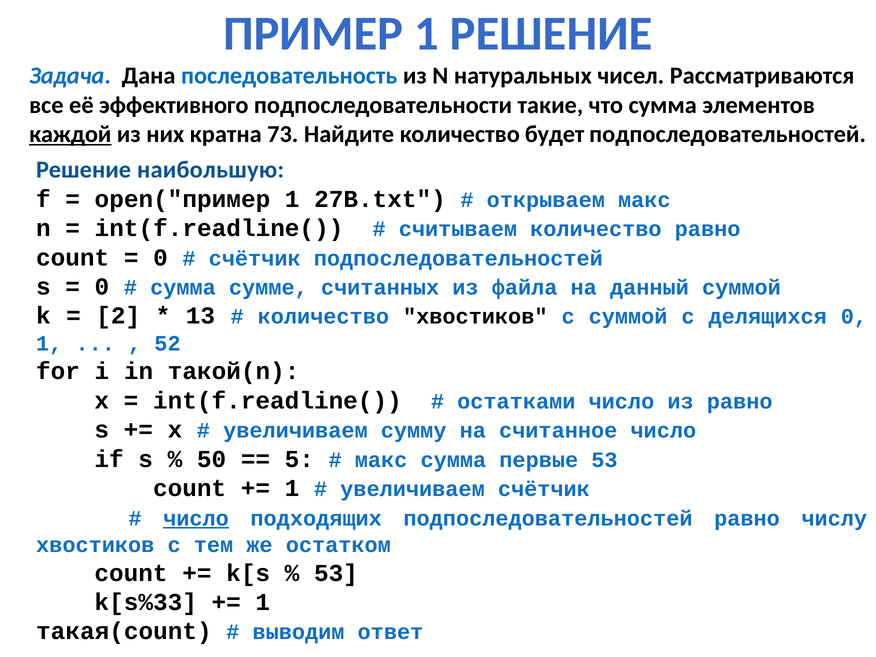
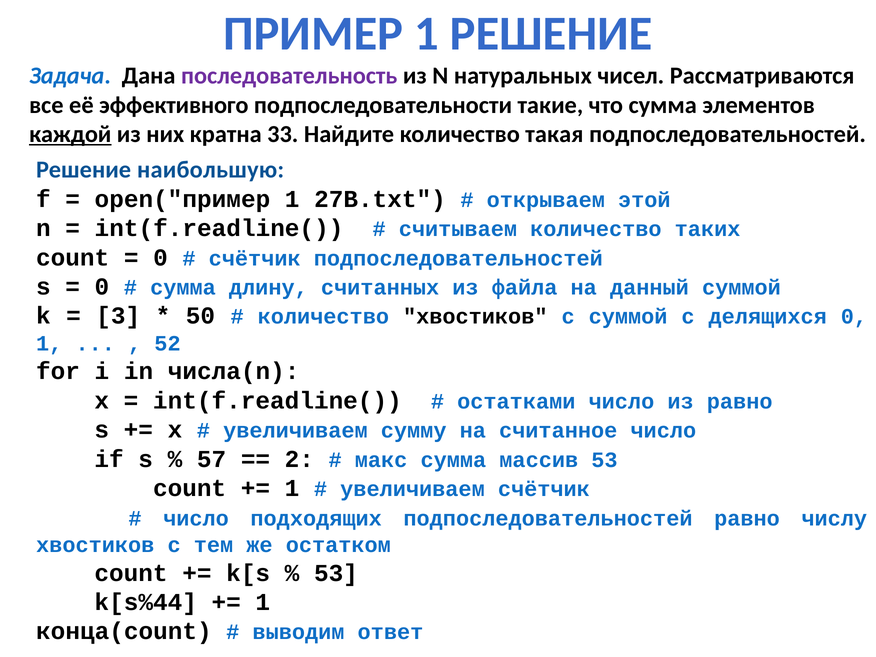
последовательность colour: blue -> purple
73: 73 -> 33
будет: будет -> такая
открываем макс: макс -> этой
количество равно: равно -> таких
сумме: сумме -> длину
2: 2 -> 3
13: 13 -> 50
такой(n: такой(n -> числа(n
50: 50 -> 57
5: 5 -> 2
первые: первые -> массив
число at (196, 518) underline: present -> none
k[s%33: k[s%33 -> k[s%44
такая(count: такая(count -> конца(count
